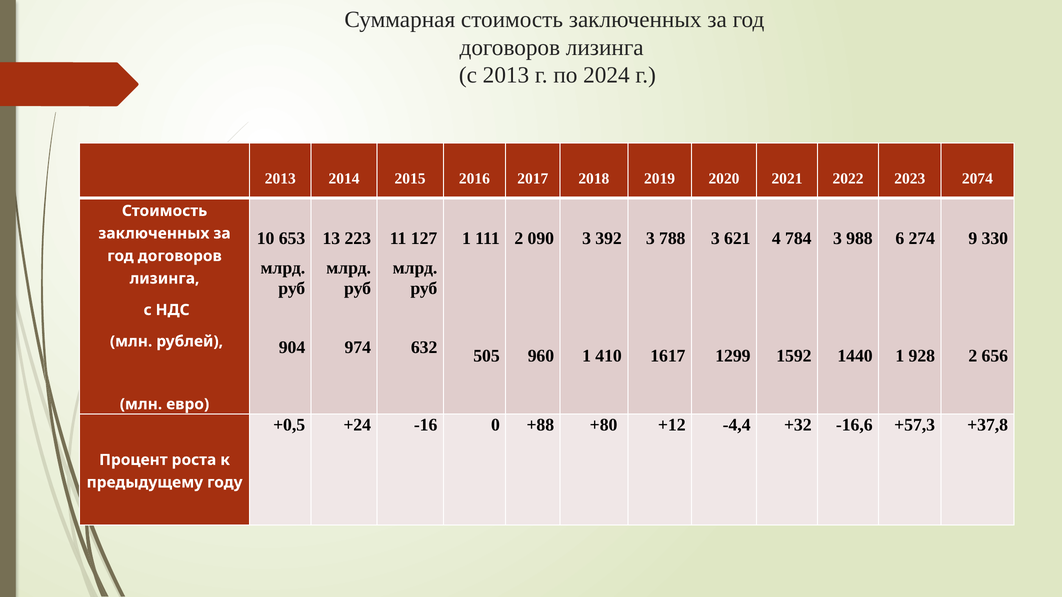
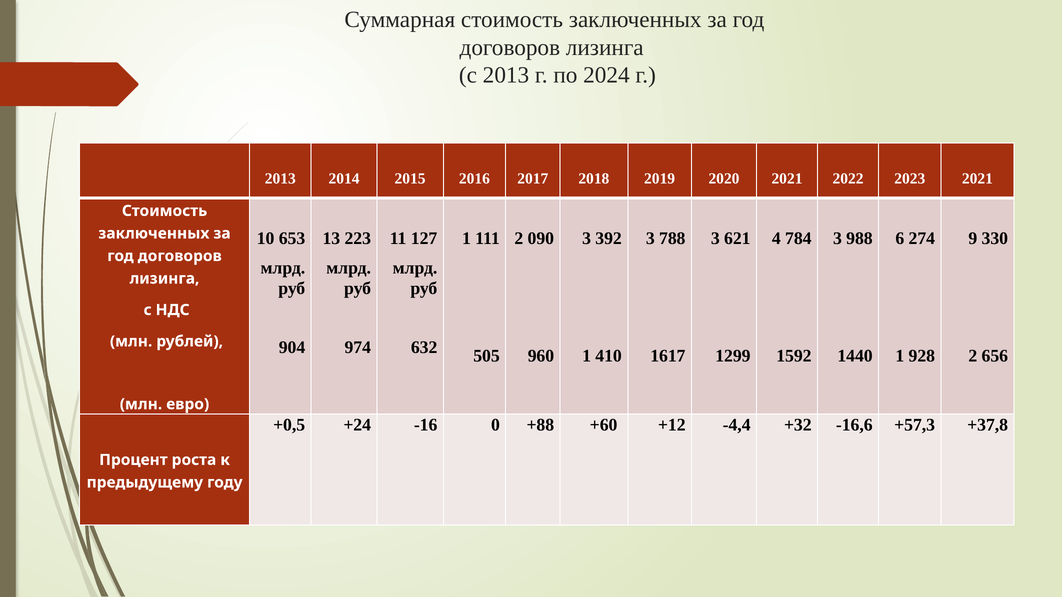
2023 2074: 2074 -> 2021
+80: +80 -> +60
